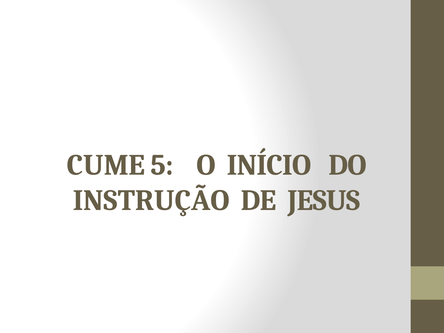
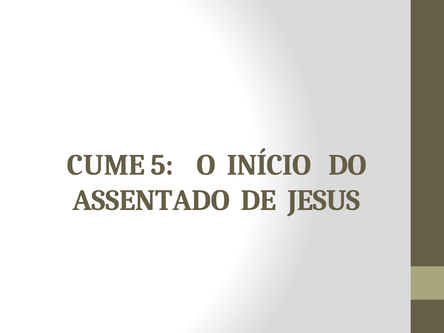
INSTRUÇÃO: INSTRUÇÃO -> ASSENTADO
